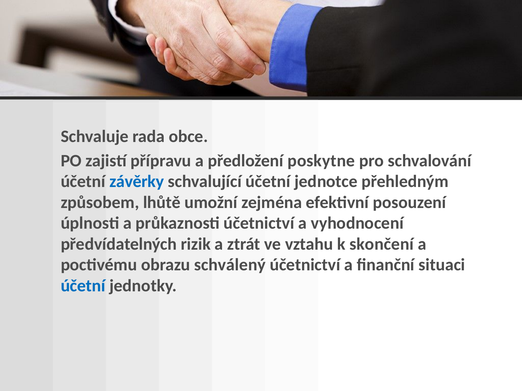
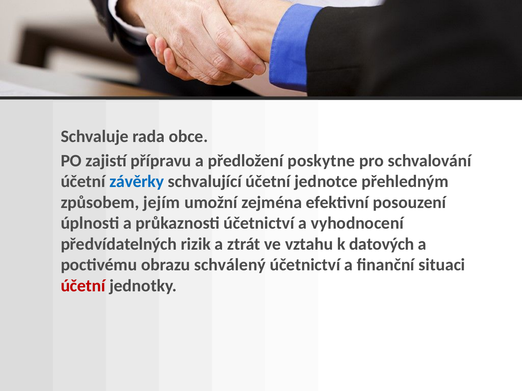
lhůtě: lhůtě -> jejím
skončení: skončení -> datových
účetní at (83, 286) colour: blue -> red
